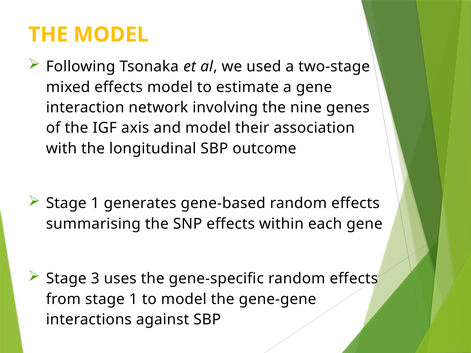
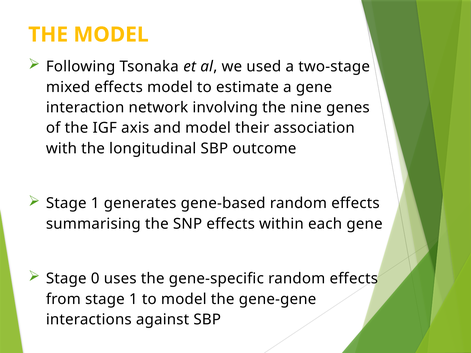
3: 3 -> 0
